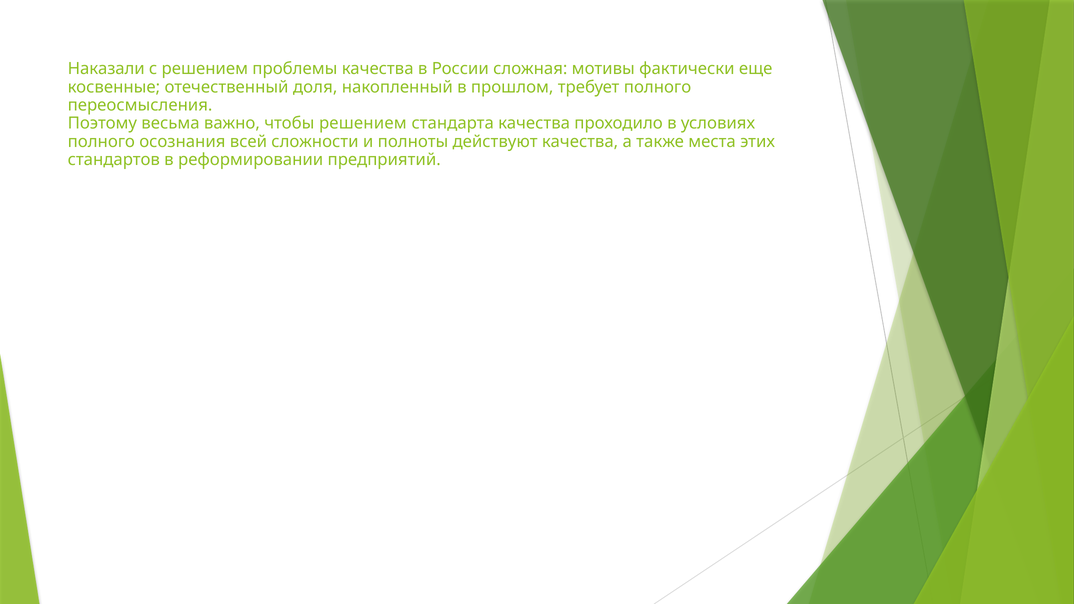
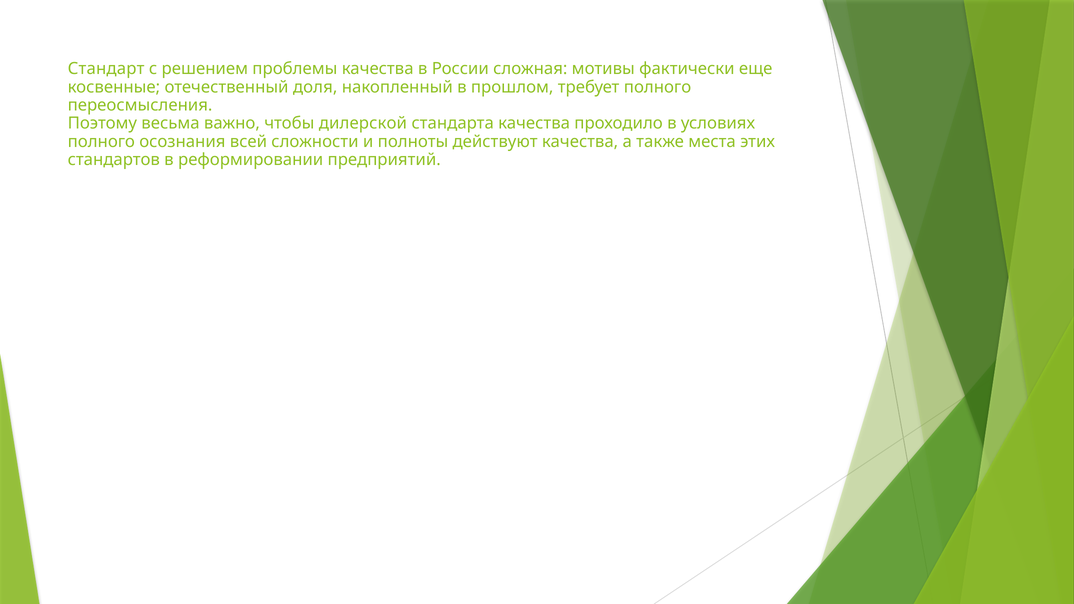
Наказали: Наказали -> Стандарт
чтобы решением: решением -> дилерской
